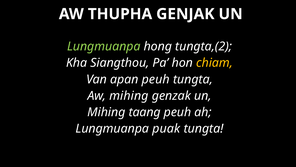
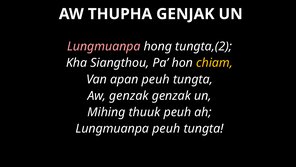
Lungmuanpa at (104, 46) colour: light green -> pink
Aw mihing: mihing -> genzak
taang: taang -> thuuk
Lungmuanpa puak: puak -> peuh
